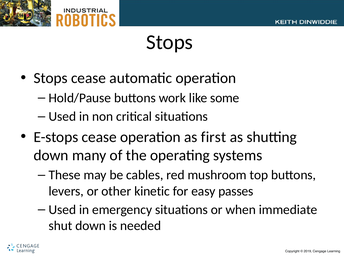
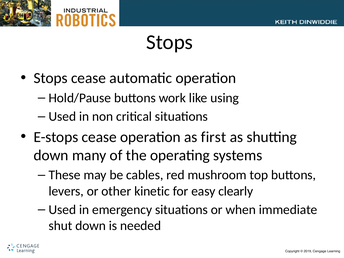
some: some -> using
passes: passes -> clearly
